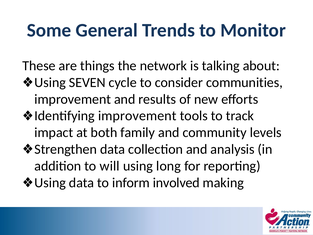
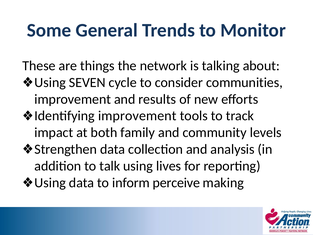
will: will -> talk
long: long -> lives
involved: involved -> perceive
